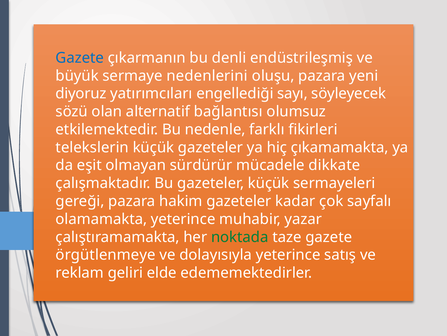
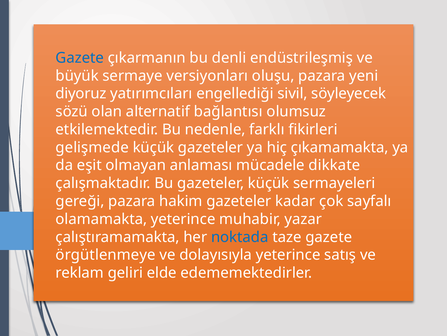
nedenlerini: nedenlerini -> versiyonları
sayı: sayı -> sivil
telekslerin: telekslerin -> gelişmede
sürdürür: sürdürür -> anlaması
noktada colour: green -> blue
